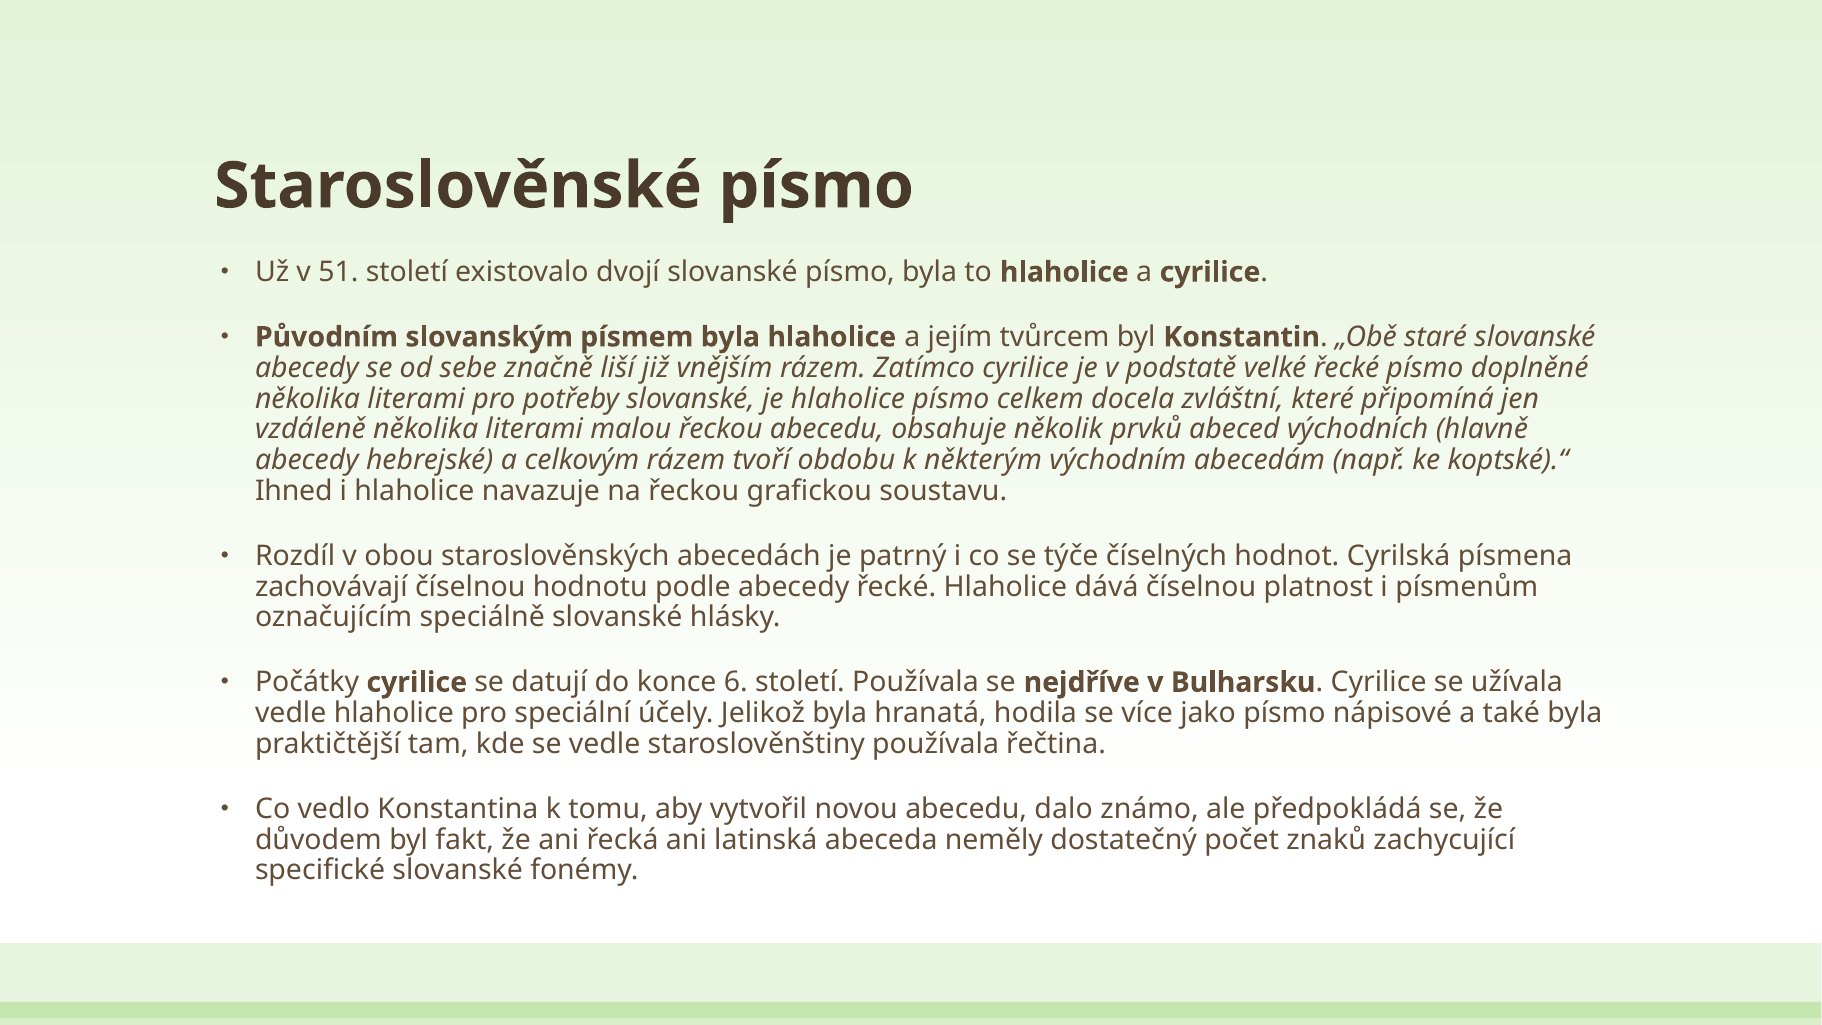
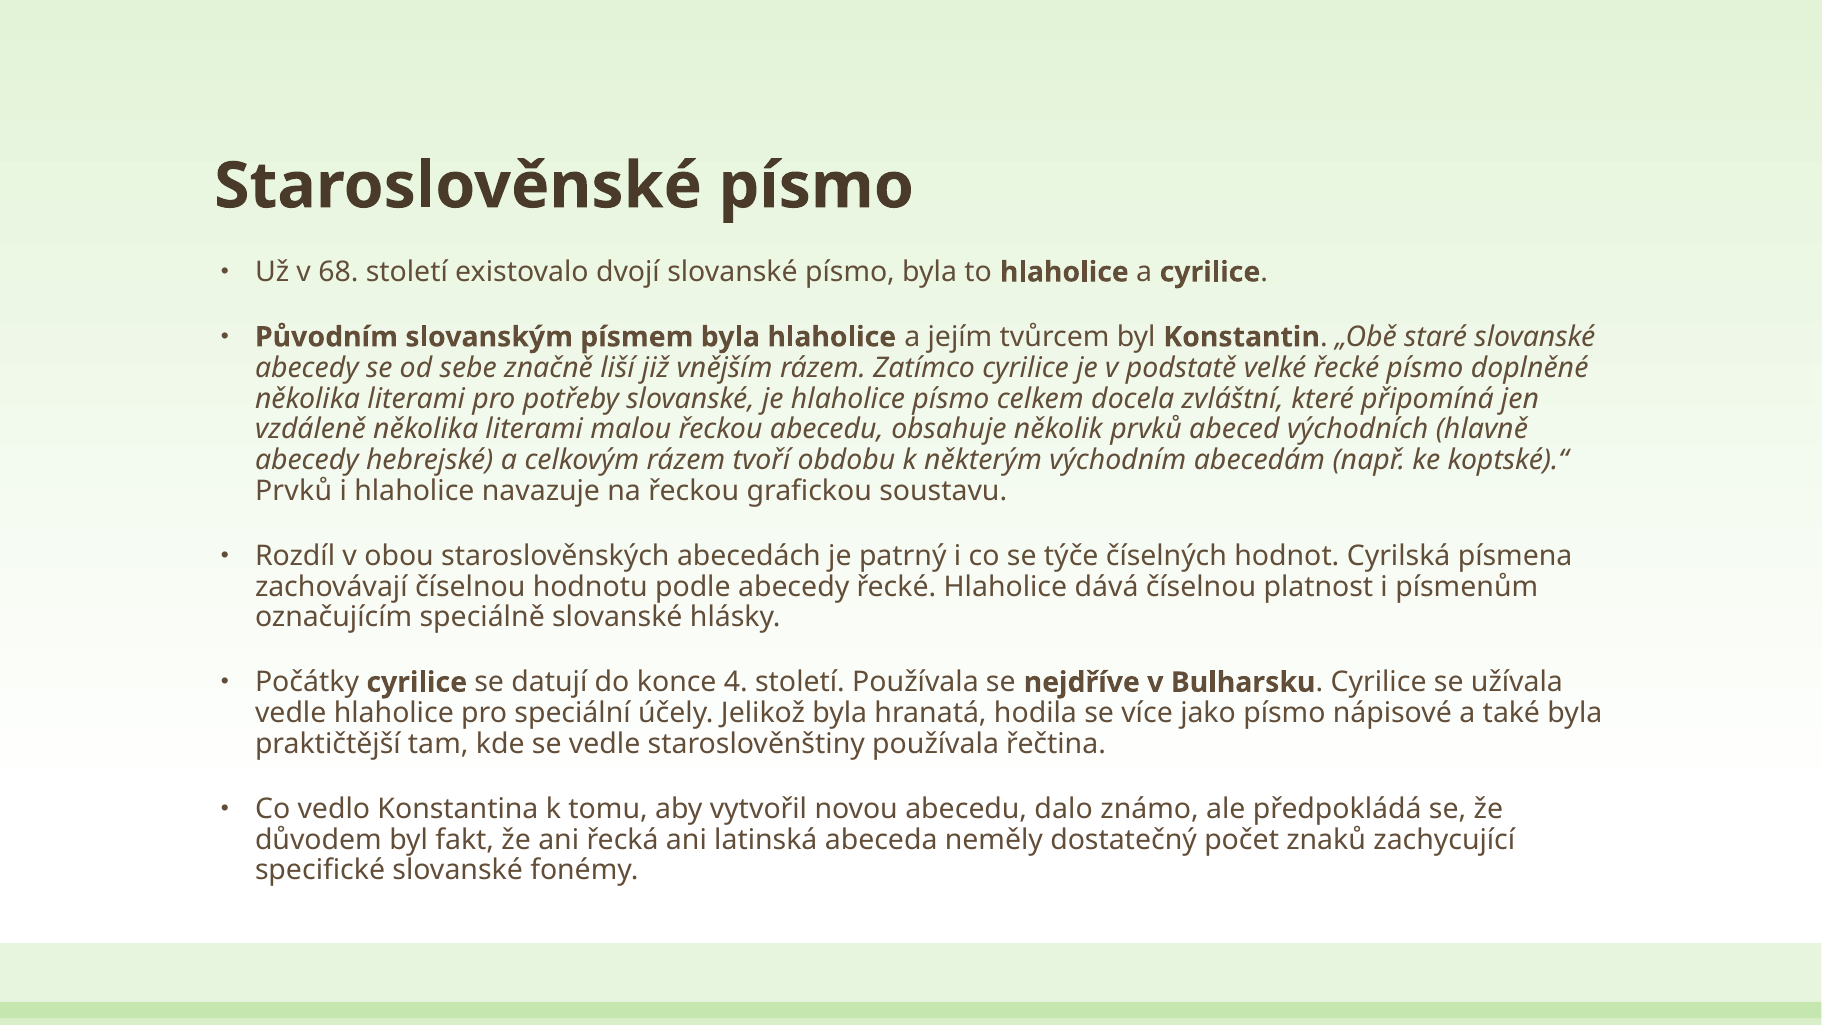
51: 51 -> 68
Ihned at (294, 491): Ihned -> Prvků
6: 6 -> 4
